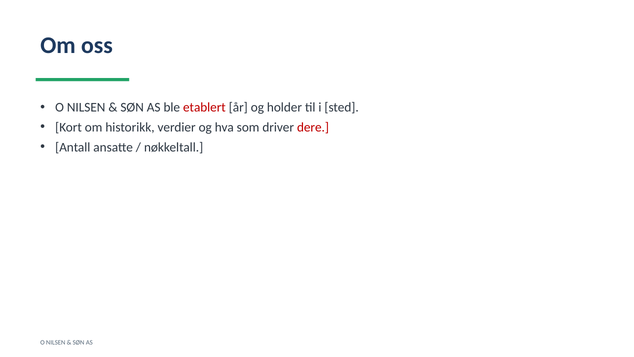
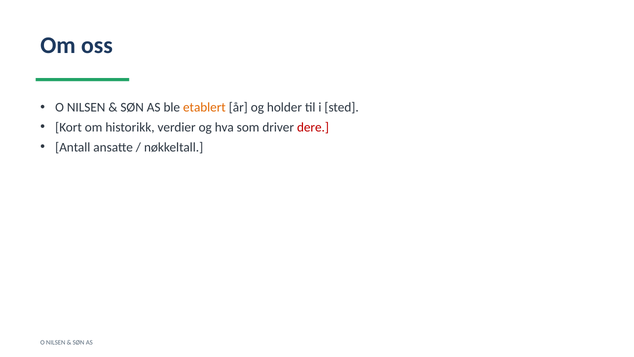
etablert colour: red -> orange
